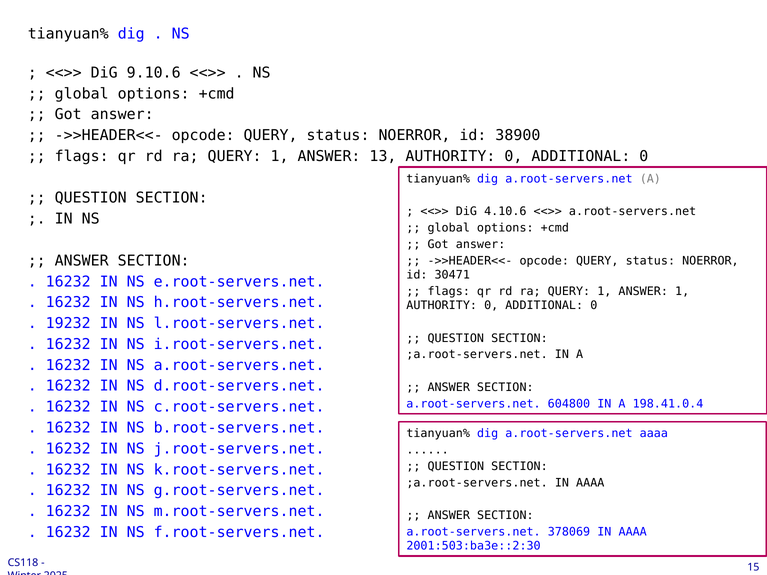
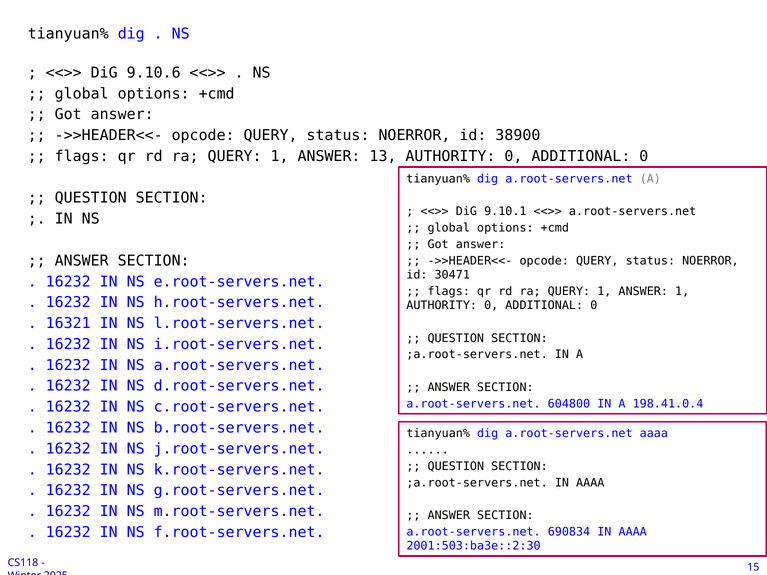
4.10.6: 4.10.6 -> 9.10.1
19232: 19232 -> 16321
378069: 378069 -> 690834
